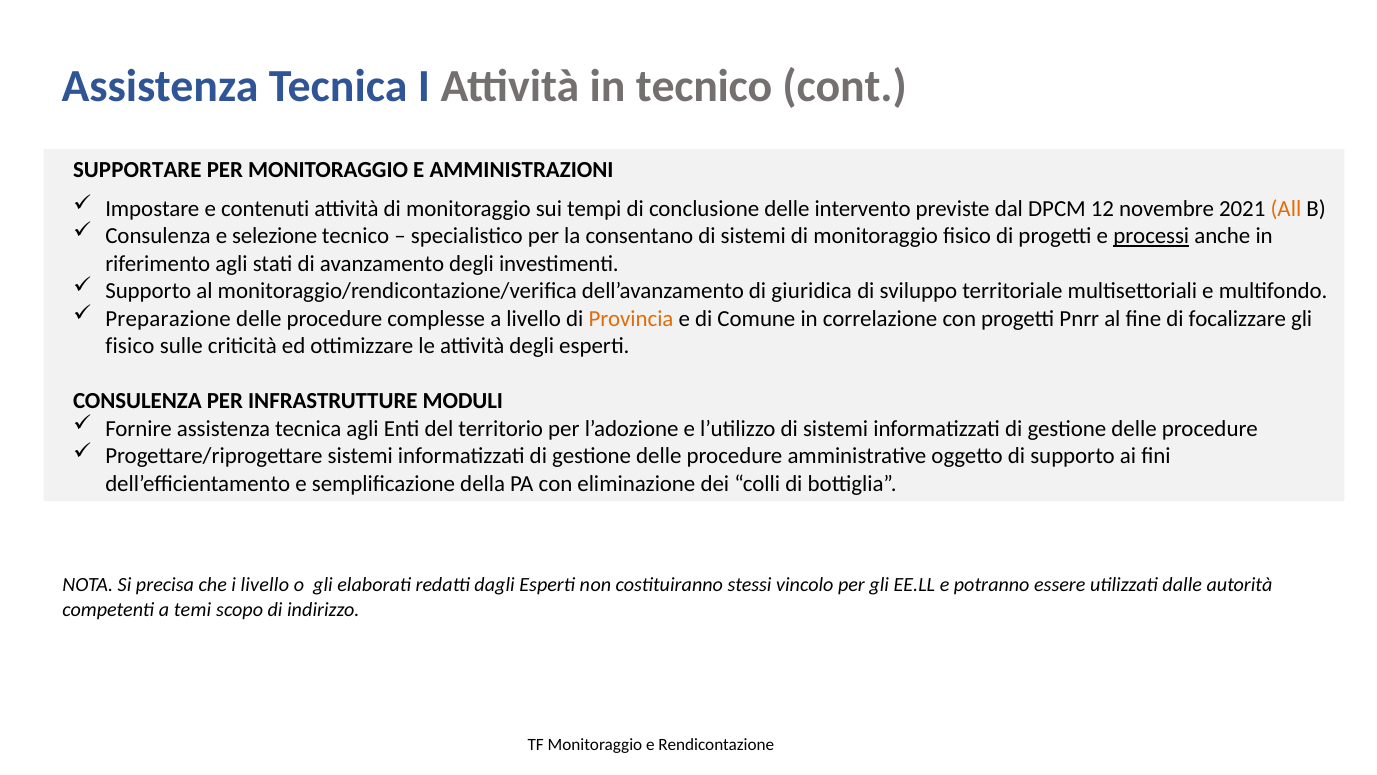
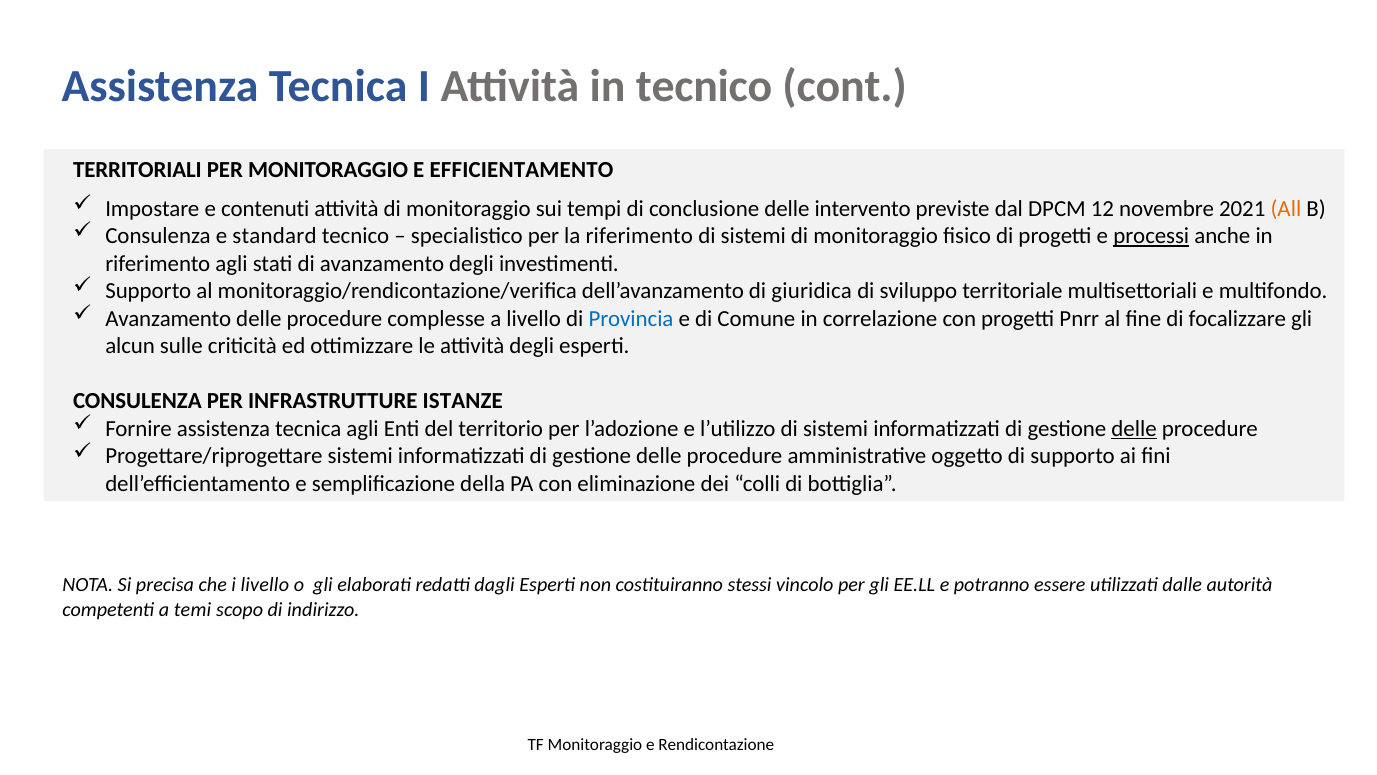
SUPPORTARE: SUPPORTARE -> TERRITORIALI
AMMINISTRAZIONI: AMMINISTRAZIONI -> EFFICIENTAMENTO
selezione: selezione -> standard
la consentano: consentano -> riferimento
Preparazione at (168, 319): Preparazione -> Avanzamento
Provincia colour: orange -> blue
fisico at (130, 346): fisico -> alcun
MODULI: MODULI -> ISTANZE
delle at (1134, 429) underline: none -> present
